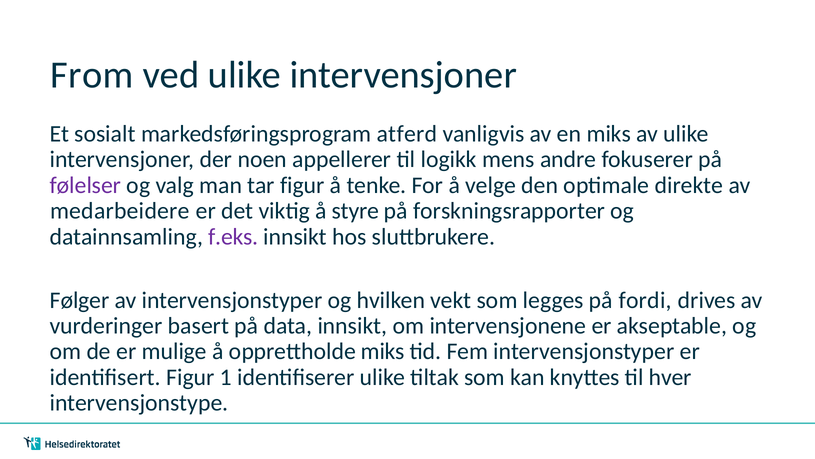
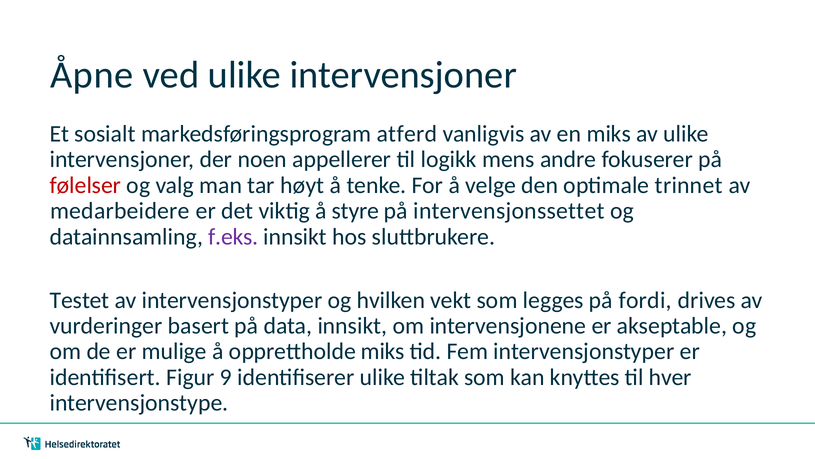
From: From -> Åpne
følelser colour: purple -> red
tar figur: figur -> høyt
direkte: direkte -> trinnet
forskningsrapporter: forskningsrapporter -> intervensjonssettet
Følger: Følger -> Testet
1: 1 -> 9
